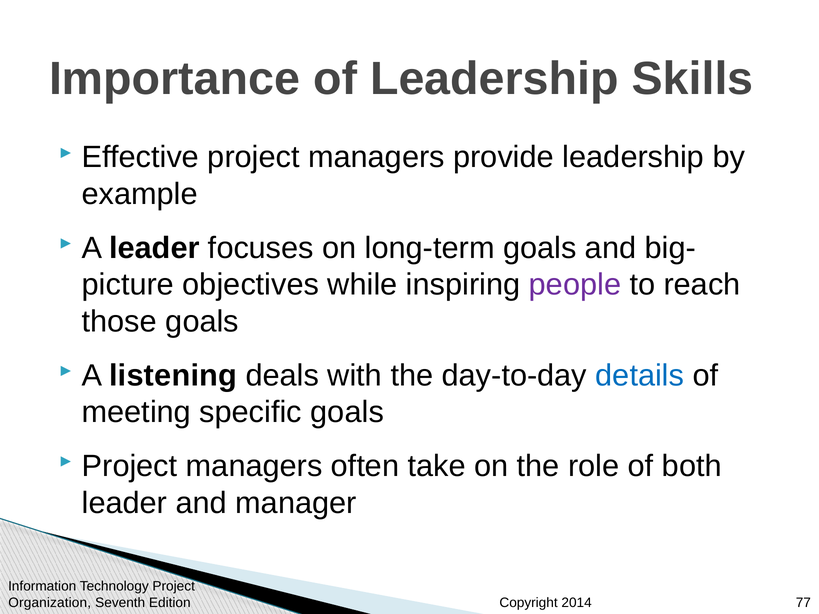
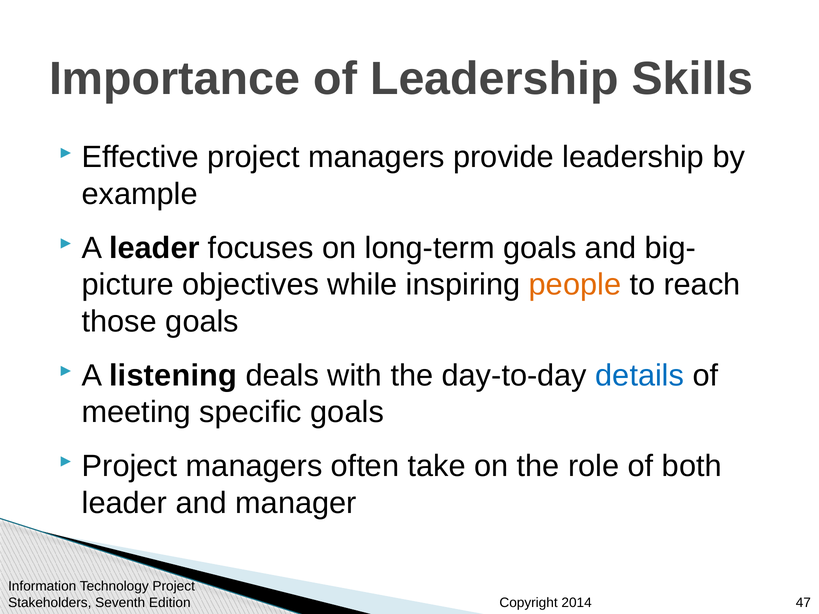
people colour: purple -> orange
Organization: Organization -> Stakeholders
77: 77 -> 47
